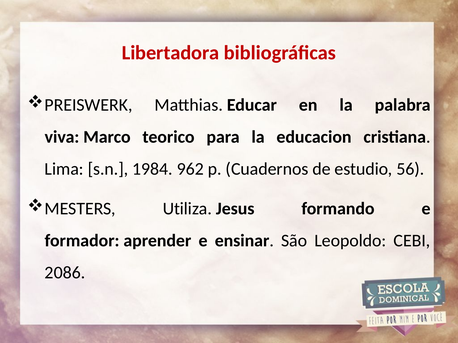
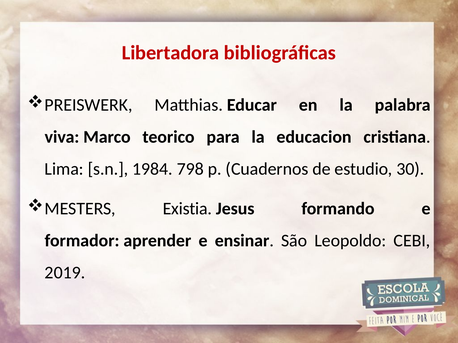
962: 962 -> 798
56: 56 -> 30
Utiliza: Utiliza -> Existia
2086: 2086 -> 2019
